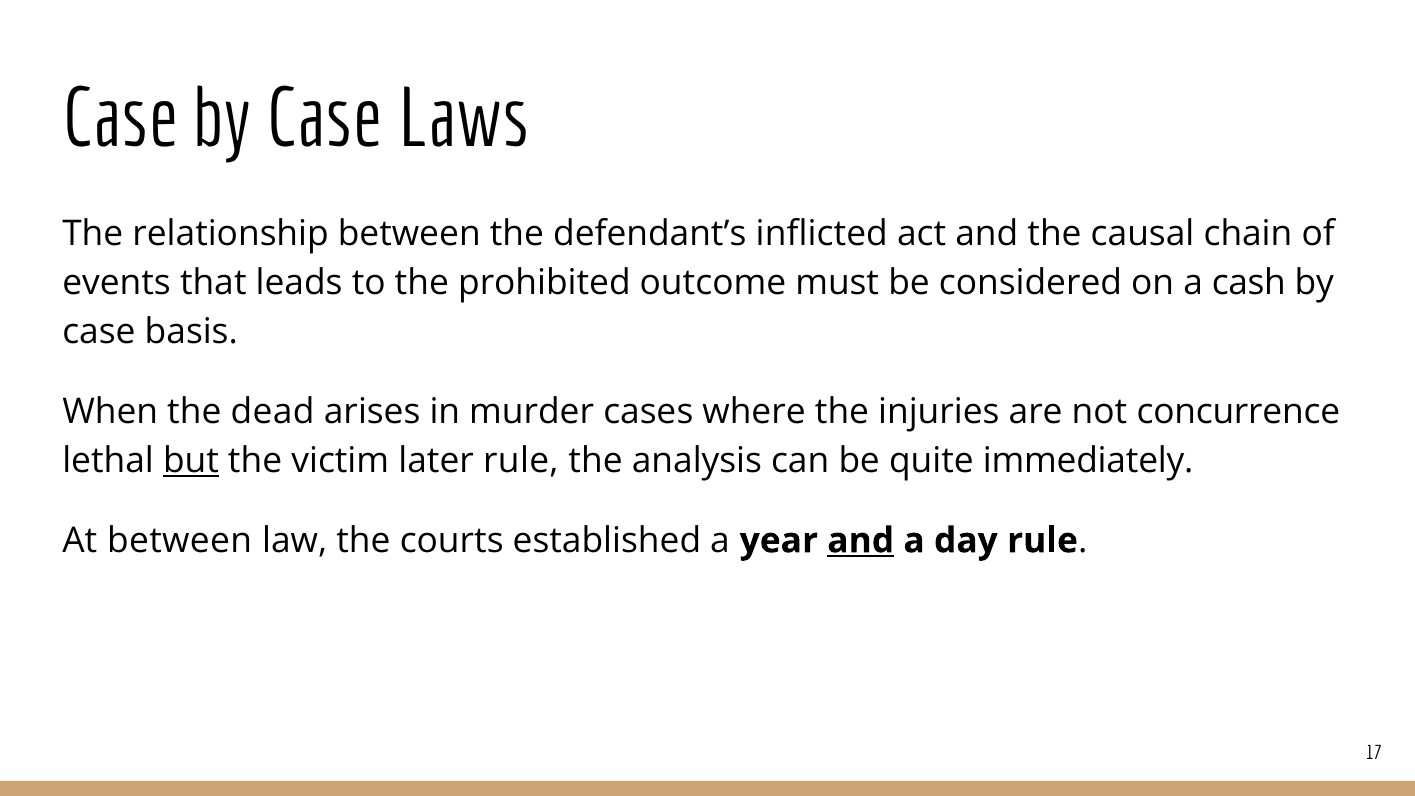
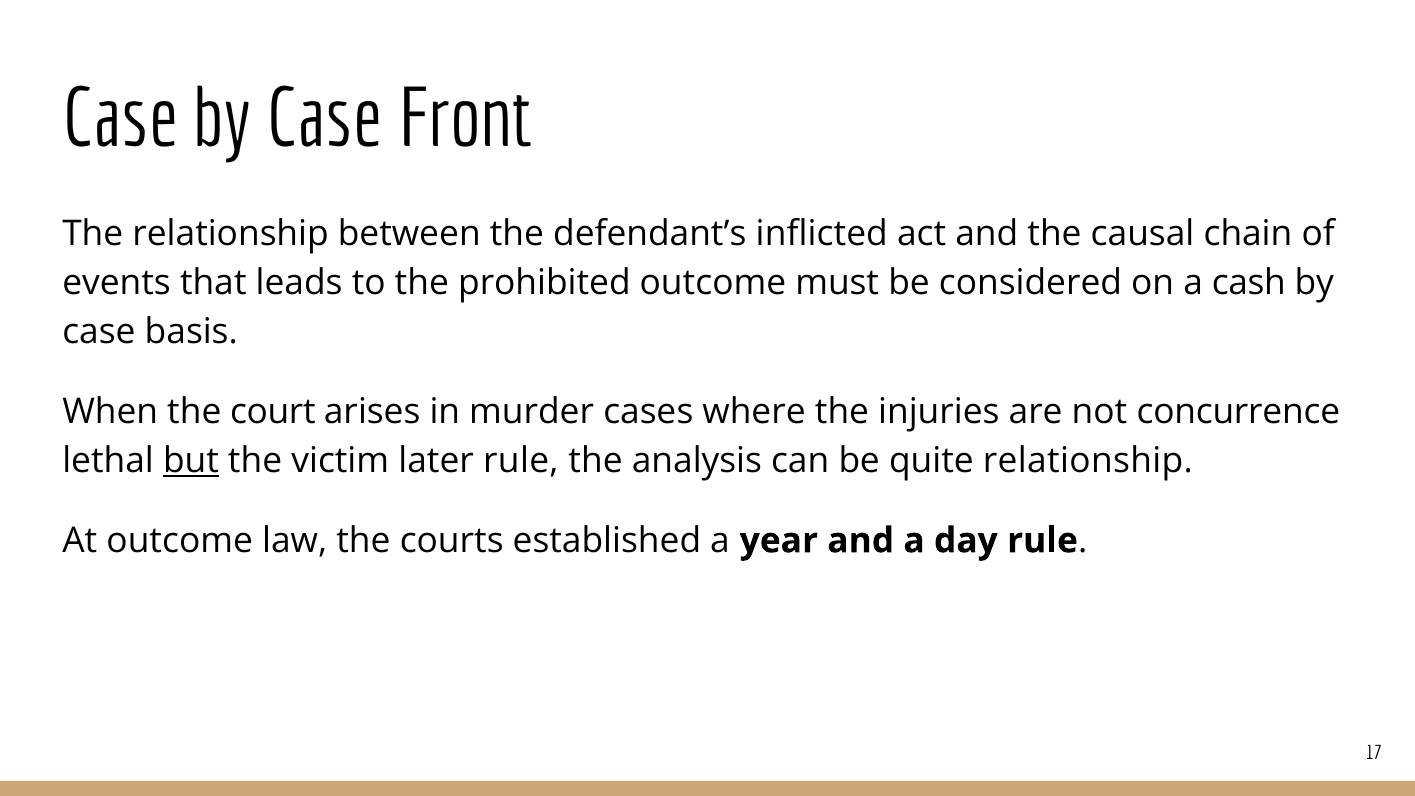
Laws: Laws -> Front
dead: dead -> court
quite immediately: immediately -> relationship
At between: between -> outcome
and at (861, 541) underline: present -> none
